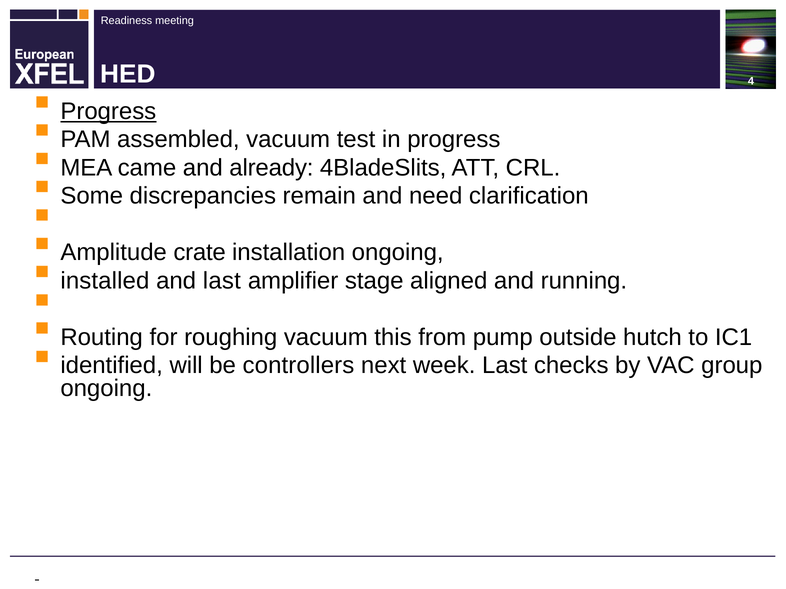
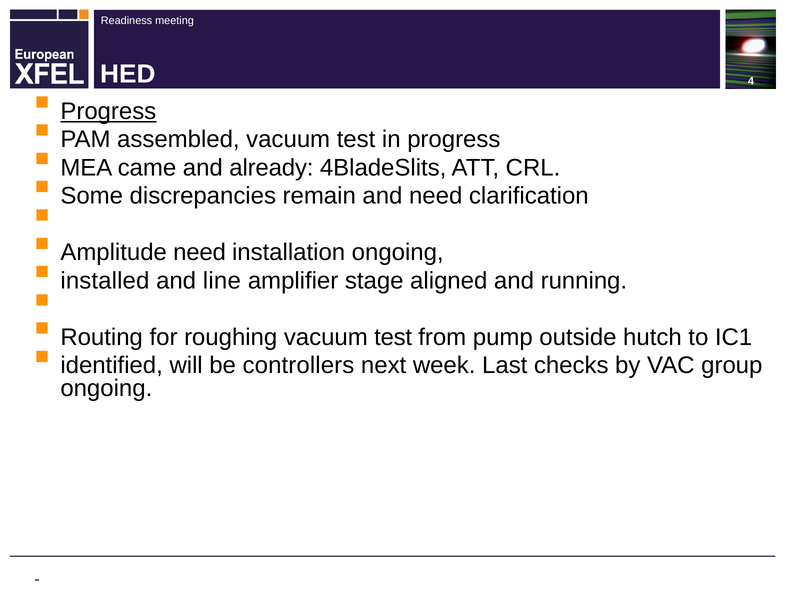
Amplitude crate: crate -> need
and last: last -> line
roughing vacuum this: this -> test
